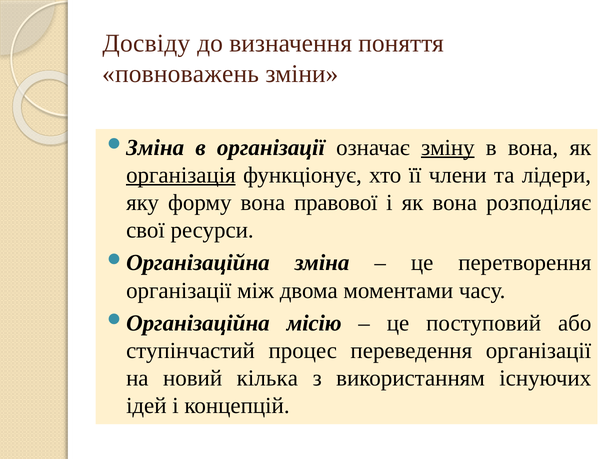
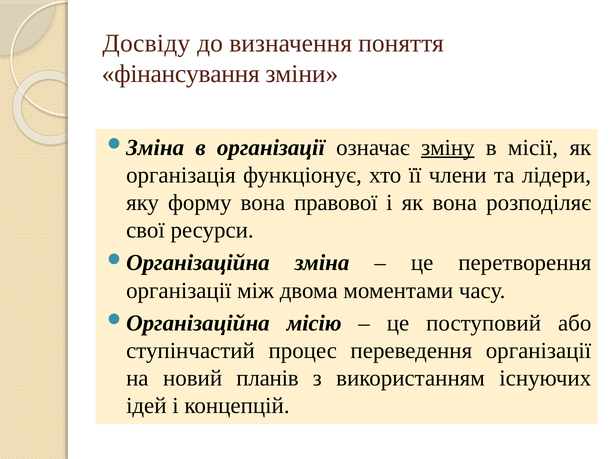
повноважень: повноважень -> фінансування
в вона: вона -> місії
організація underline: present -> none
кілька: кілька -> планів
